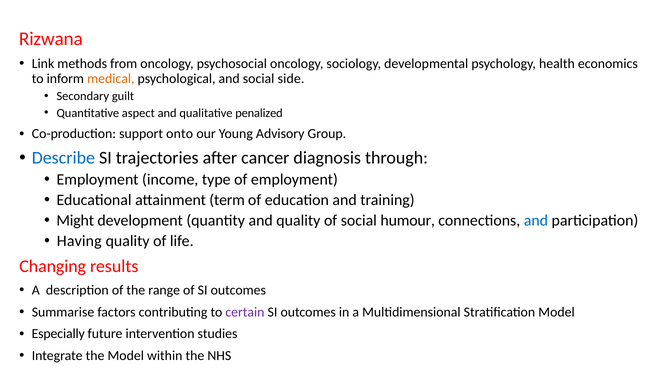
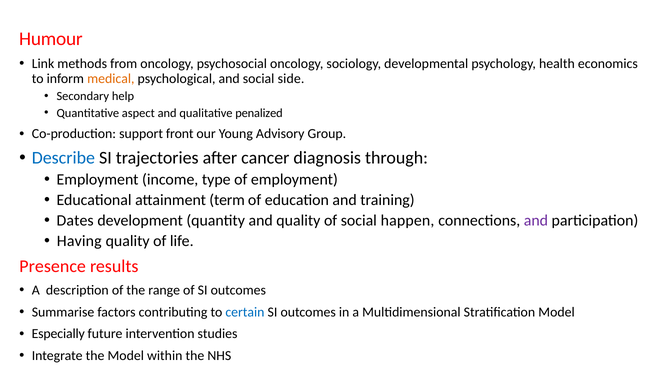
Rizwana: Rizwana -> Humour
guilt: guilt -> help
onto: onto -> front
Might: Might -> Dates
humour: humour -> happen
and at (536, 221) colour: blue -> purple
Changing: Changing -> Presence
certain colour: purple -> blue
